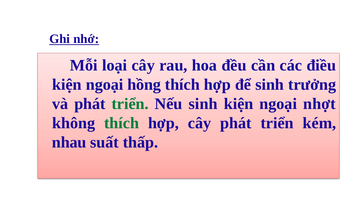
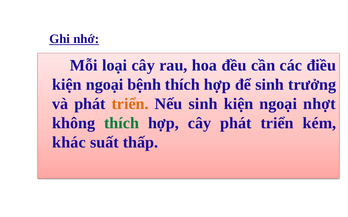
hồng: hồng -> bệnh
triển at (130, 104) colour: green -> orange
nhau: nhau -> khác
